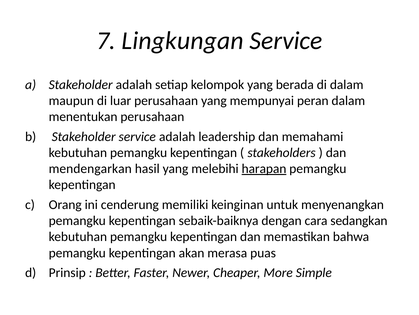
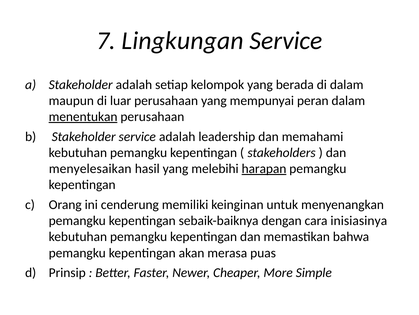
menentukan underline: none -> present
mendengarkan: mendengarkan -> menyelesaikan
sedangkan: sedangkan -> inisiasinya
